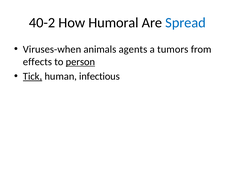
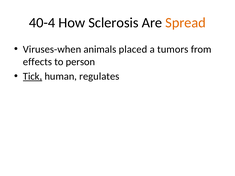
40-2: 40-2 -> 40-4
Humoral: Humoral -> Sclerosis
Spread colour: blue -> orange
agents: agents -> placed
person underline: present -> none
infectious: infectious -> regulates
